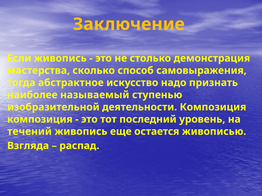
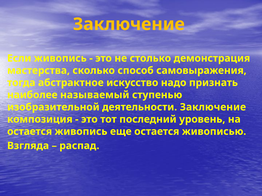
деятельности Композиция: Композиция -> Заключение
течений at (30, 132): течений -> остается
